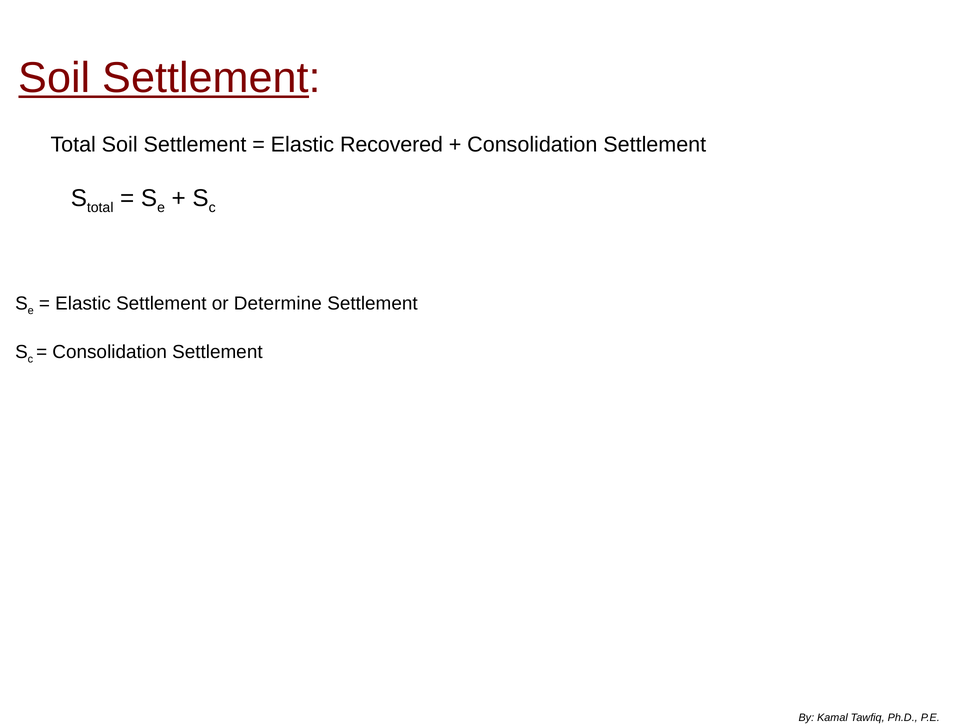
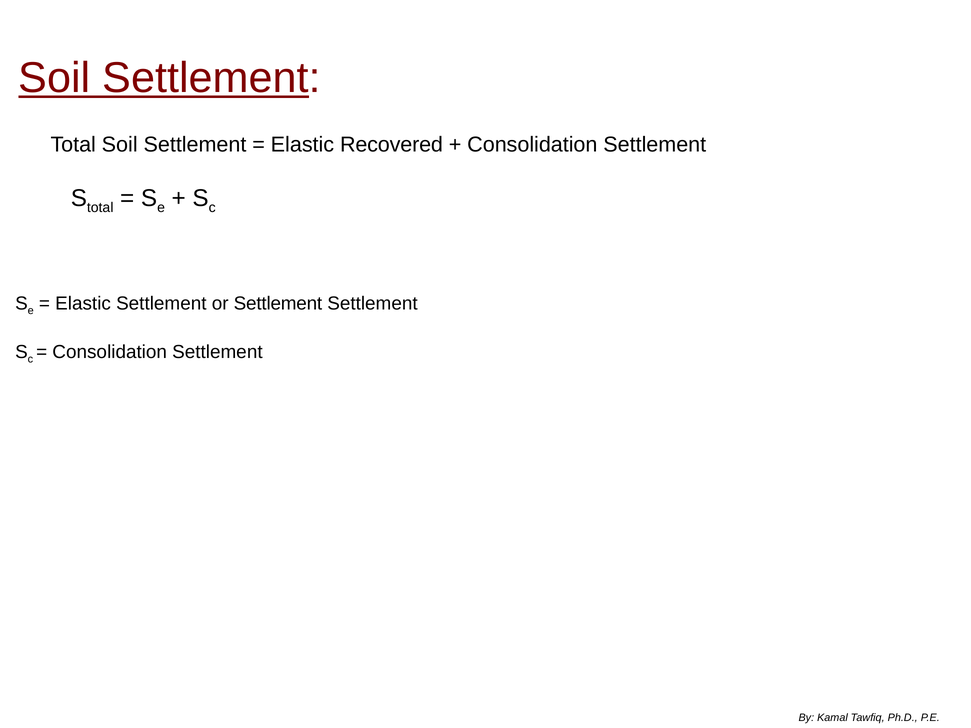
or Determine: Determine -> Settlement
